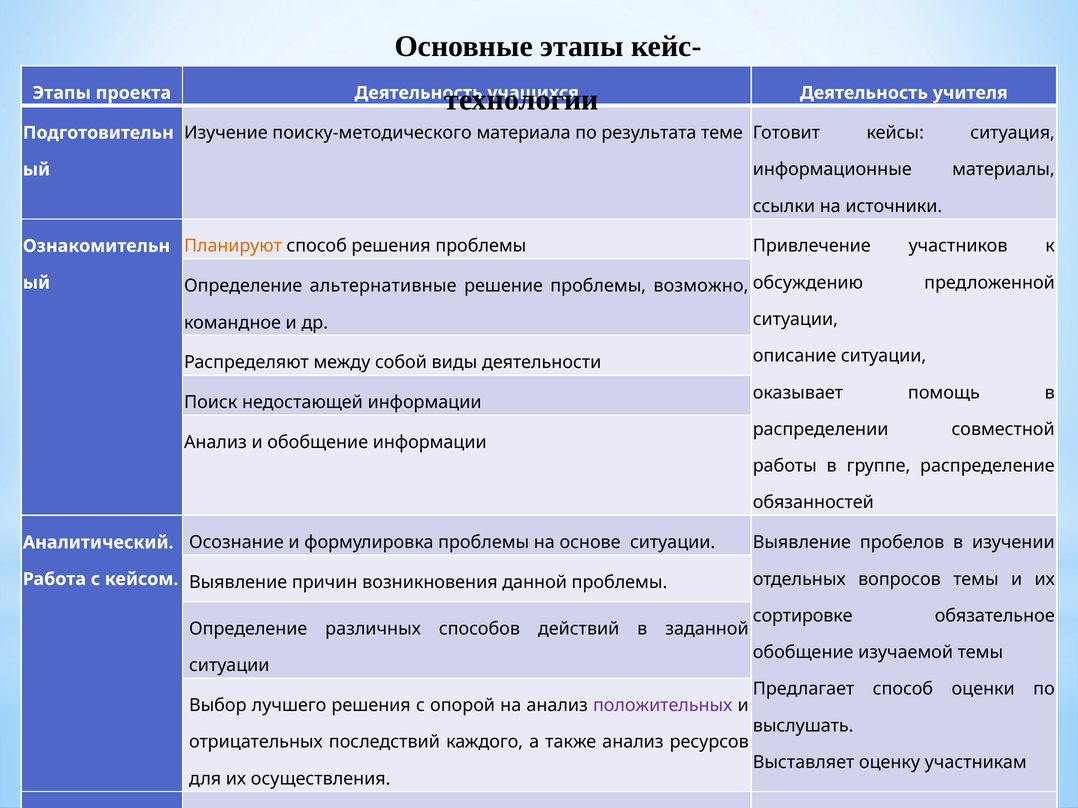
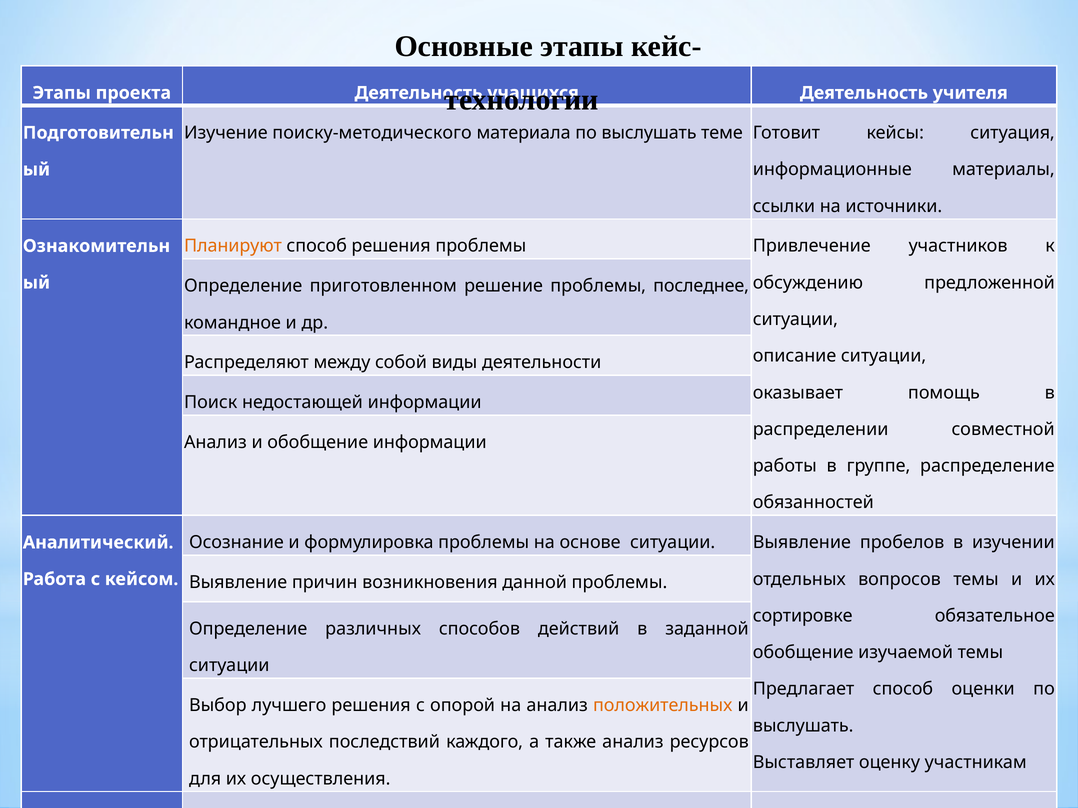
материала по результата: результата -> выслушать
альтернативные: альтернативные -> приготовленном
возможно: возможно -> последнее
положительных colour: purple -> orange
